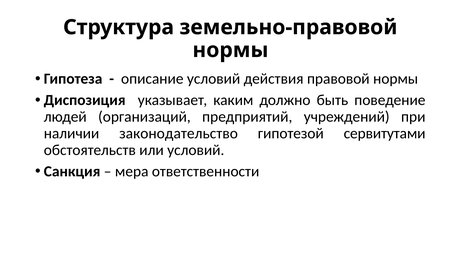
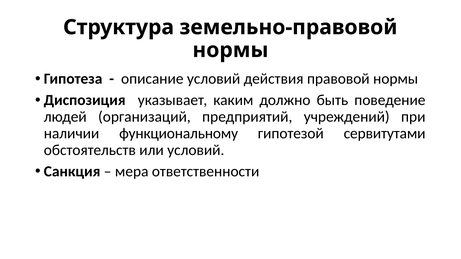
законодательство: законодательство -> функциональному
